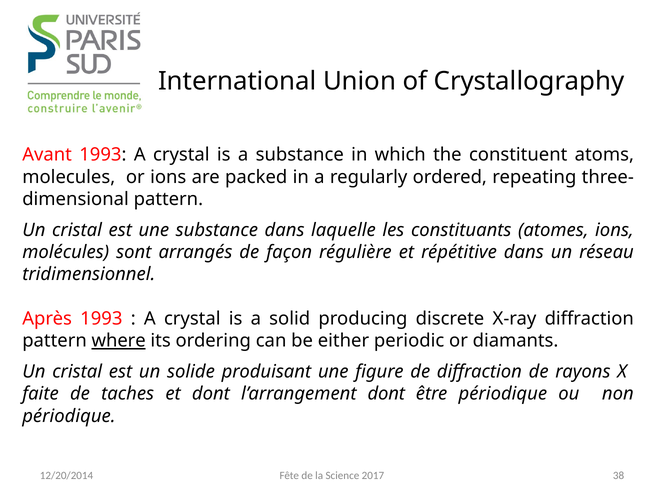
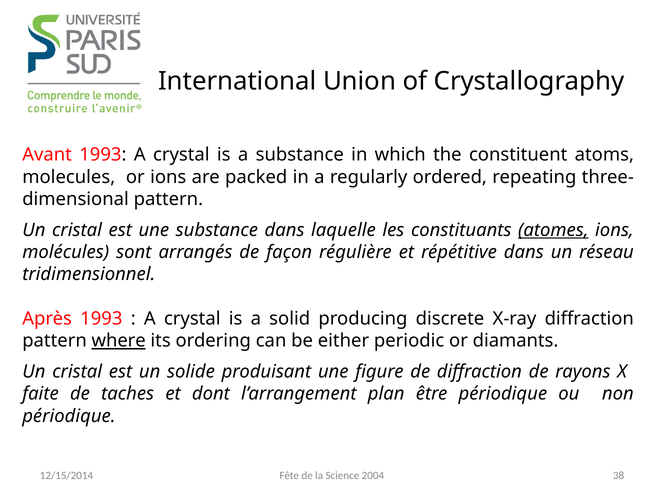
atomes underline: none -> present
l’arrangement dont: dont -> plan
2017: 2017 -> 2004
12/20/2014: 12/20/2014 -> 12/15/2014
